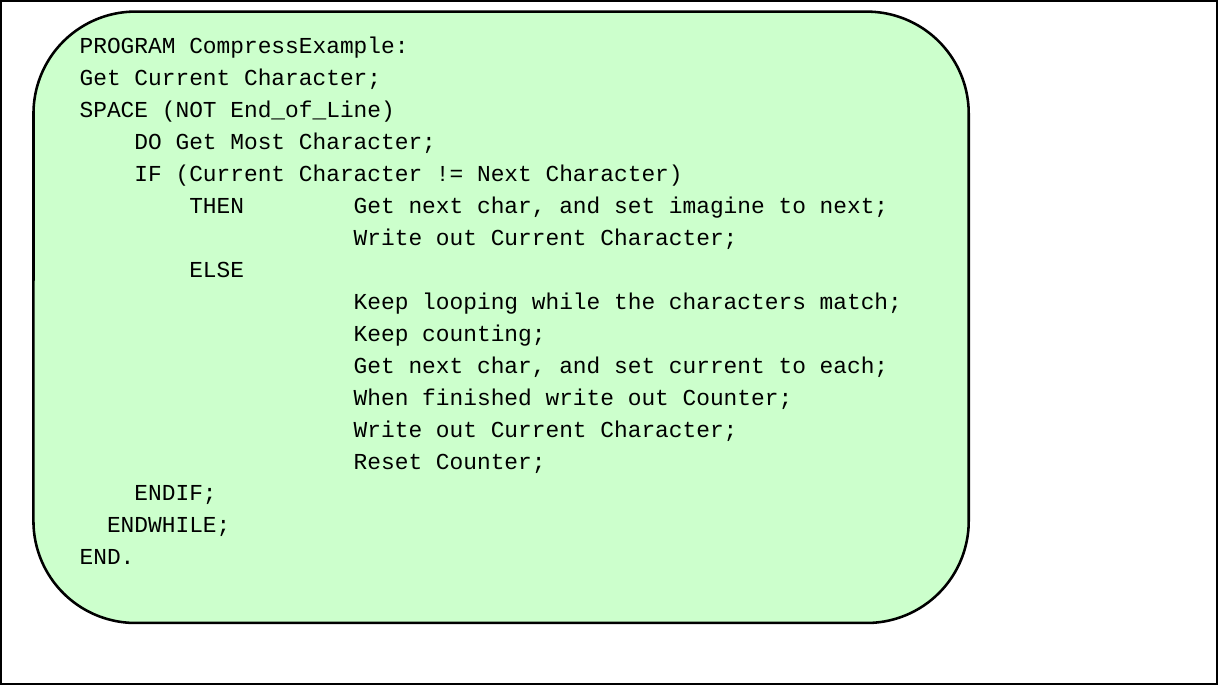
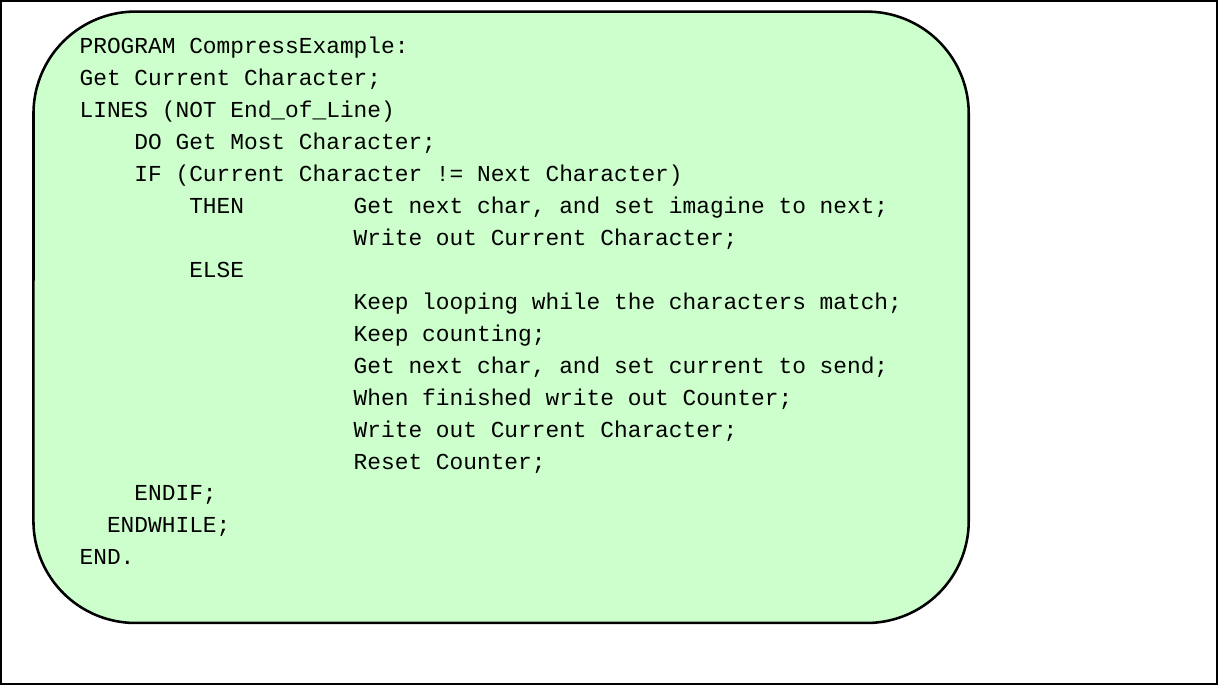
SPACE: SPACE -> LINES
each: each -> send
